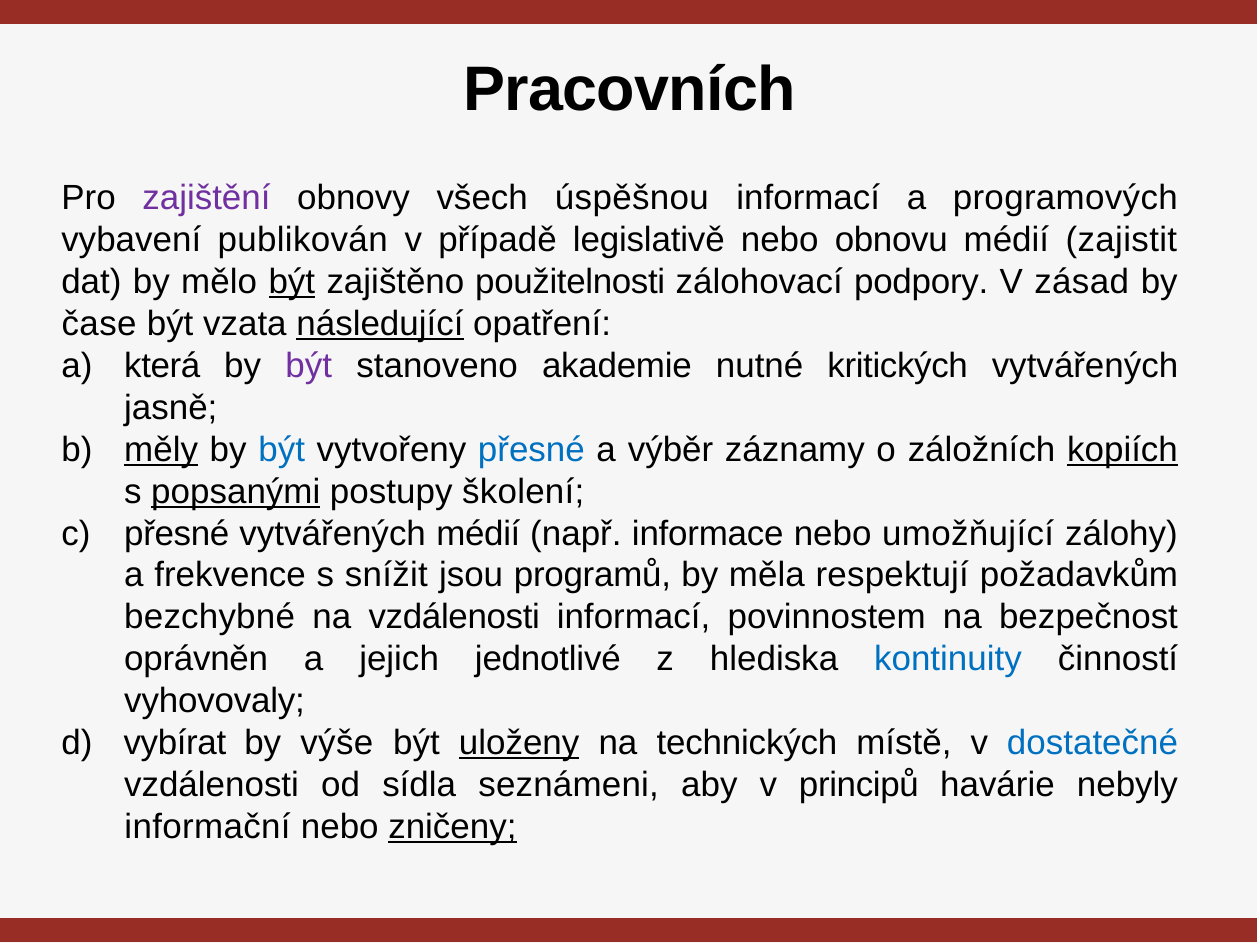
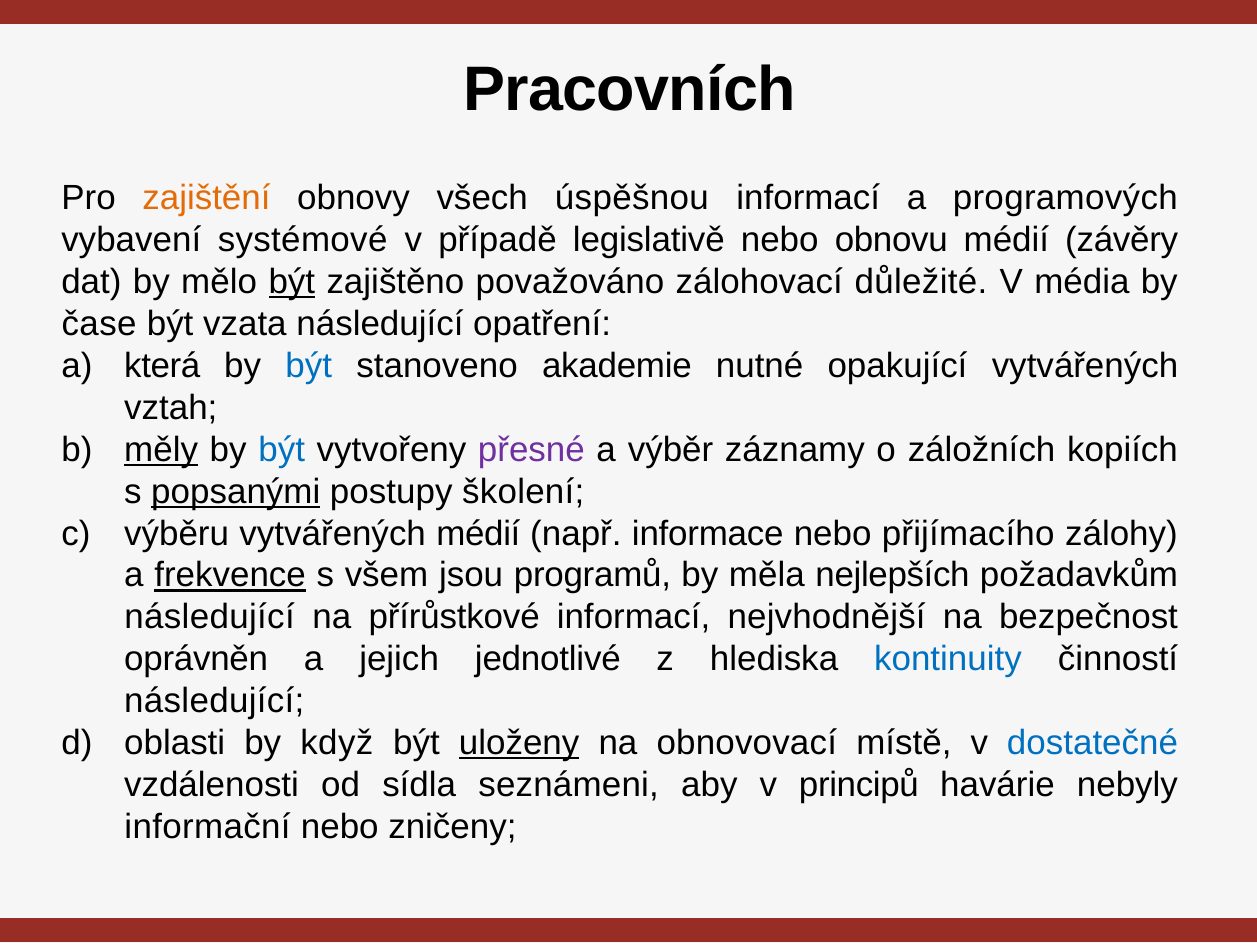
zajištění colour: purple -> orange
publikován: publikován -> systémové
zajistit: zajistit -> závěry
použitelnosti: použitelnosti -> považováno
podpory: podpory -> důležité
zásad: zásad -> média
následující at (380, 324) underline: present -> none
být at (309, 366) colour: purple -> blue
kritických: kritických -> opakující
jasně: jasně -> vztah
přesné at (531, 450) colour: blue -> purple
kopiích underline: present -> none
přesné at (177, 533): přesné -> výběru
umožňující: umožňující -> přijímacího
frekvence underline: none -> present
snížit: snížit -> všem
respektují: respektují -> nejlepších
bezchybné at (210, 617): bezchybné -> následující
na vzdálenosti: vzdálenosti -> přírůstkové
povinnostem: povinnostem -> nejvhodnější
vyhovovaly at (215, 701): vyhovovaly -> následující
vybírat: vybírat -> oblasti
výše: výše -> když
technických: technických -> obnovovací
zničeny underline: present -> none
